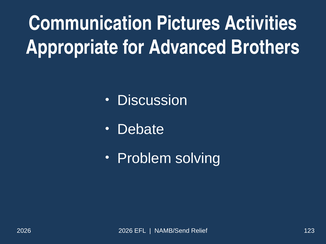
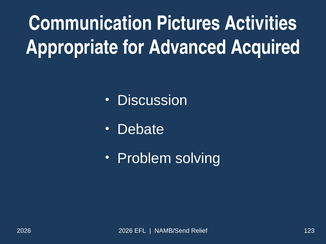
Brothers: Brothers -> Acquired
